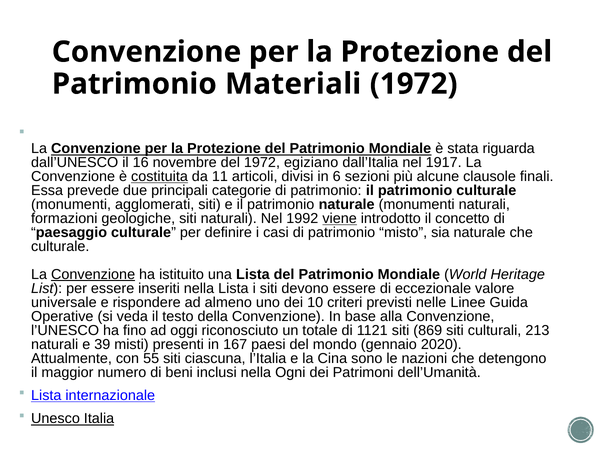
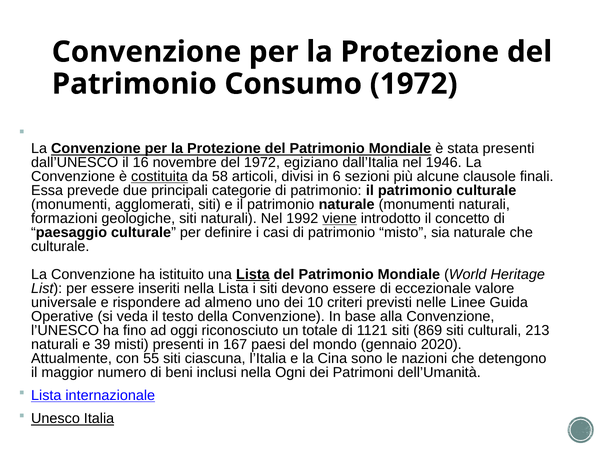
Materiali: Materiali -> Consumo
stata riguarda: riguarda -> presenti
1917: 1917 -> 1946
11: 11 -> 58
Convenzione at (93, 274) underline: present -> none
Lista at (253, 274) underline: none -> present
